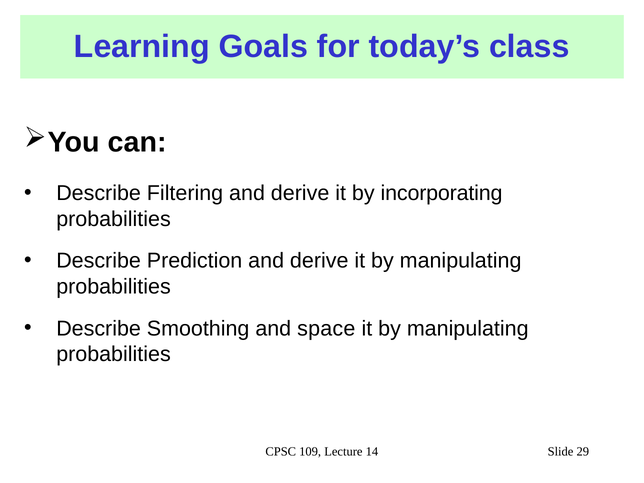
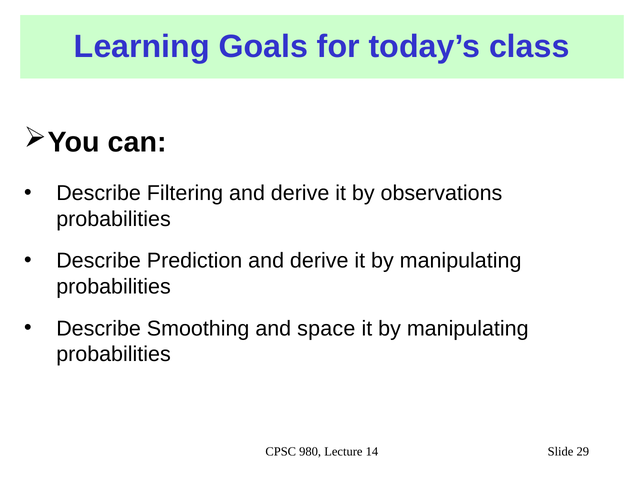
incorporating: incorporating -> observations
109: 109 -> 980
